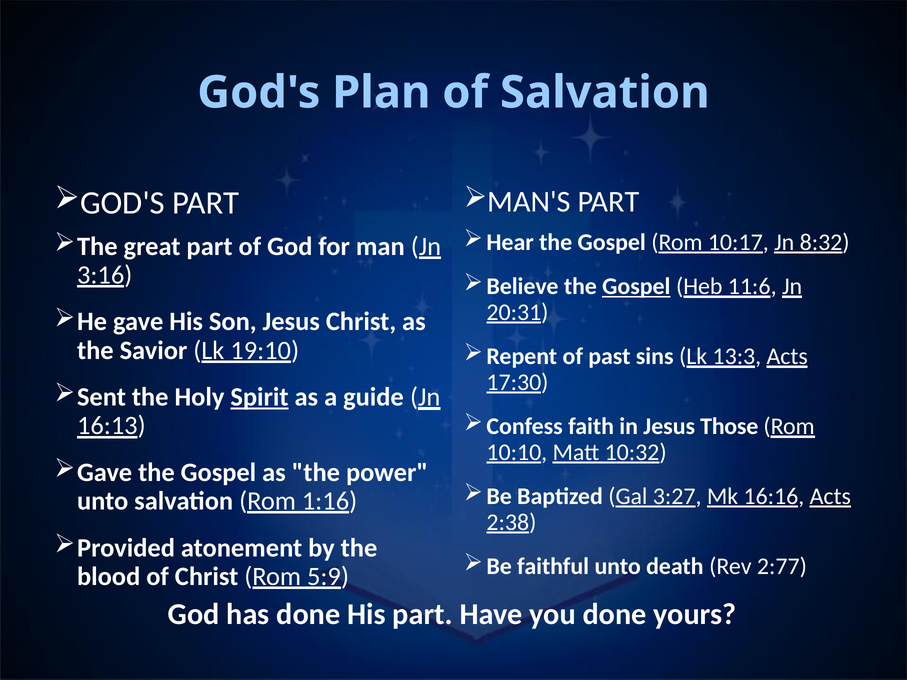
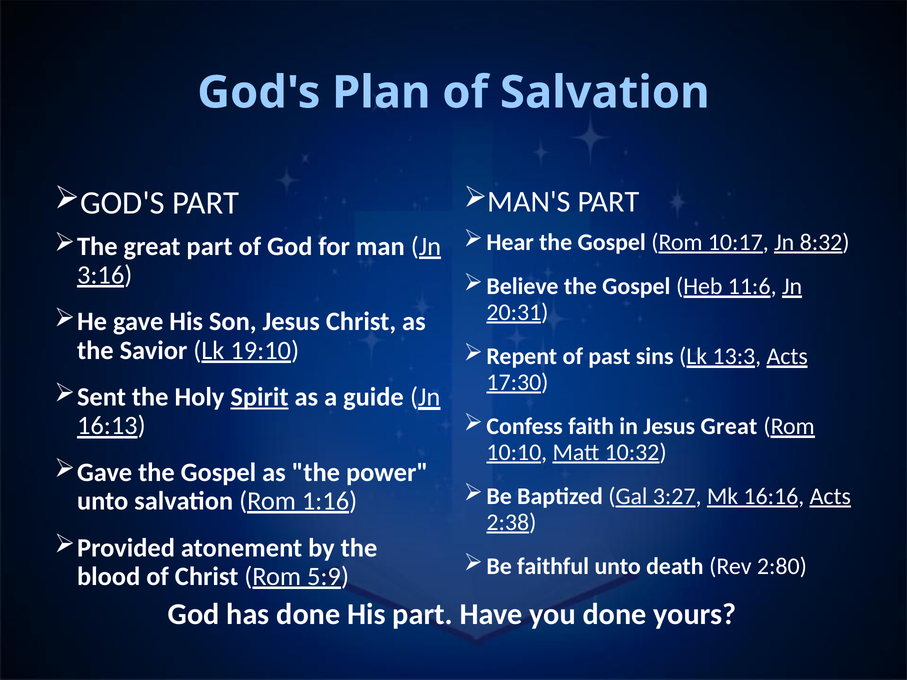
Gospel at (636, 287) underline: present -> none
Jesus Those: Those -> Great
2:77: 2:77 -> 2:80
